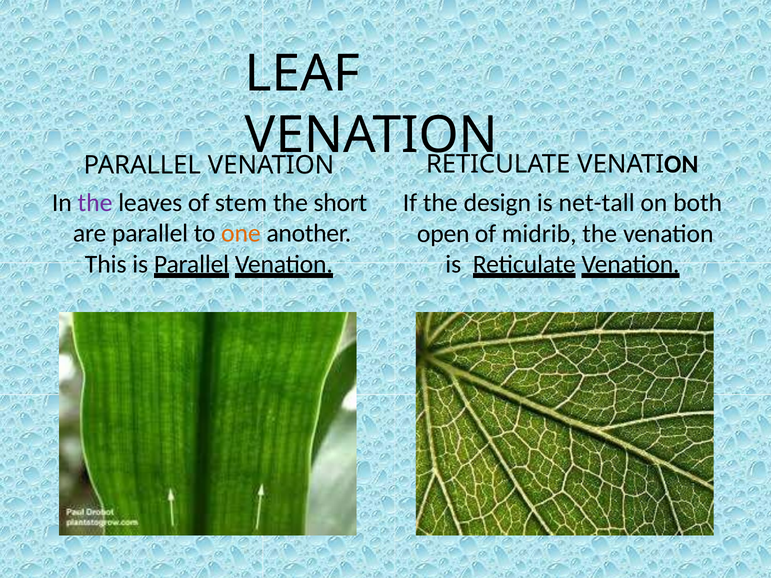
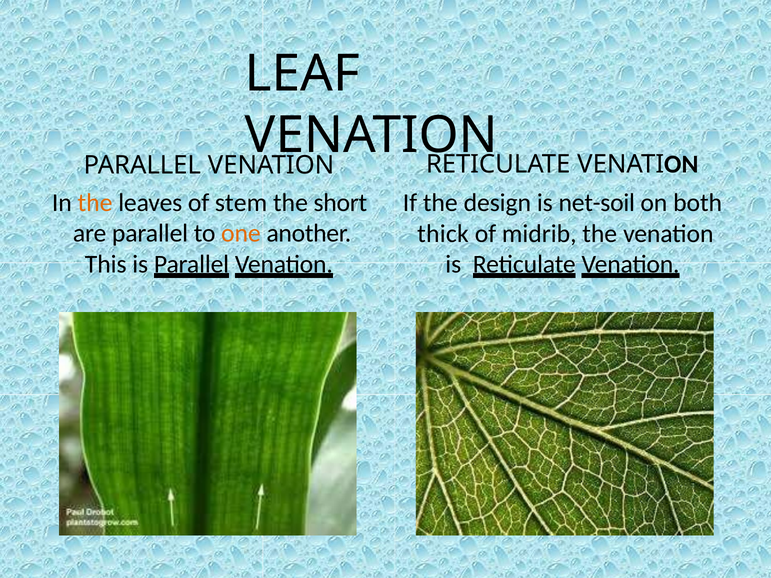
the at (95, 203) colour: purple -> orange
net-tall: net-tall -> net-soil
open: open -> thick
